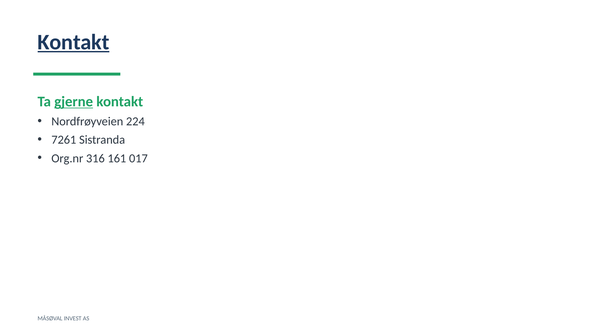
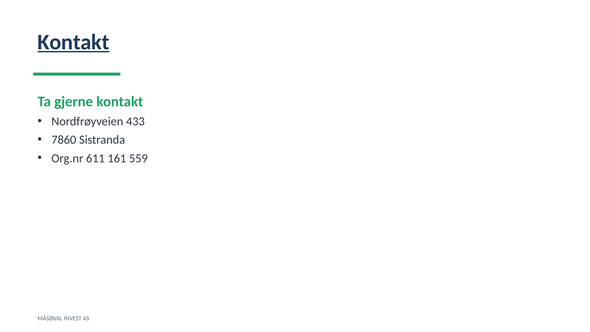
gjerne underline: present -> none
224: 224 -> 433
7261: 7261 -> 7860
316: 316 -> 611
017: 017 -> 559
